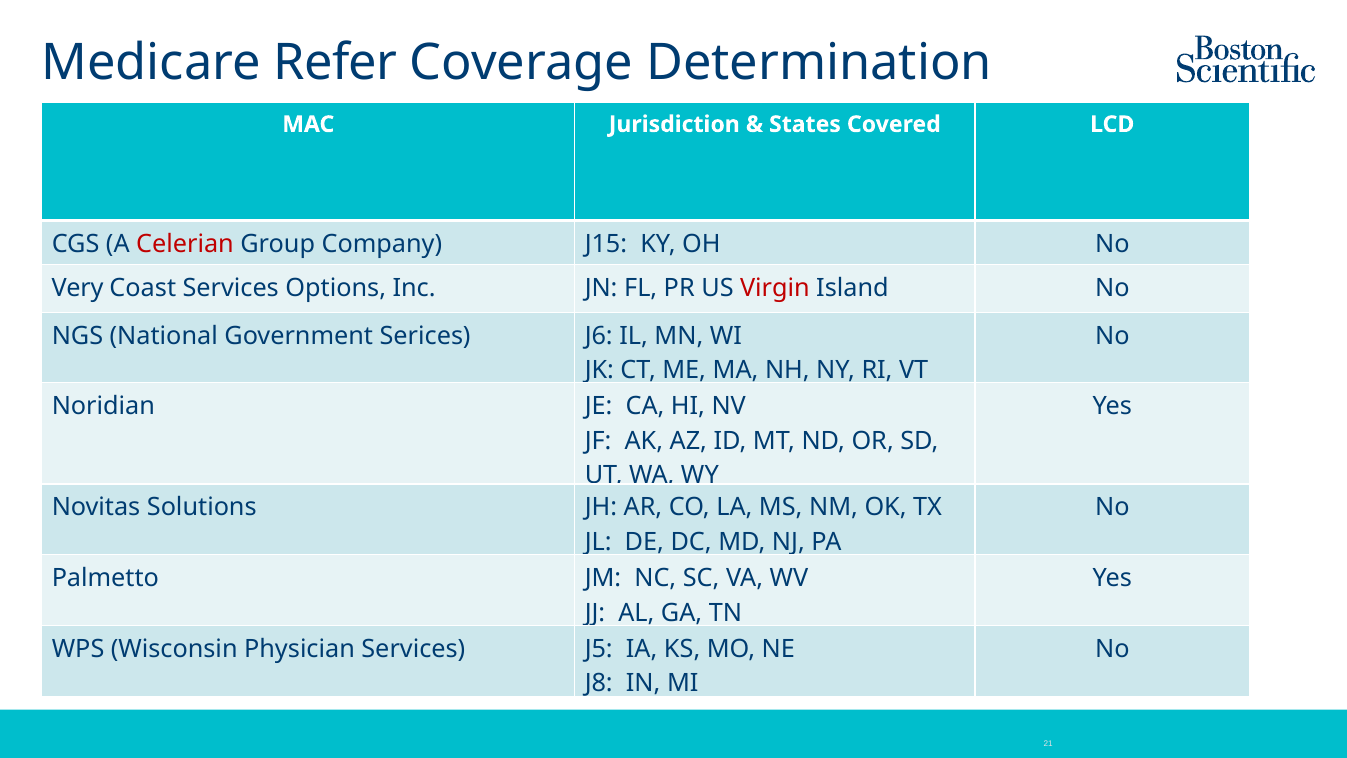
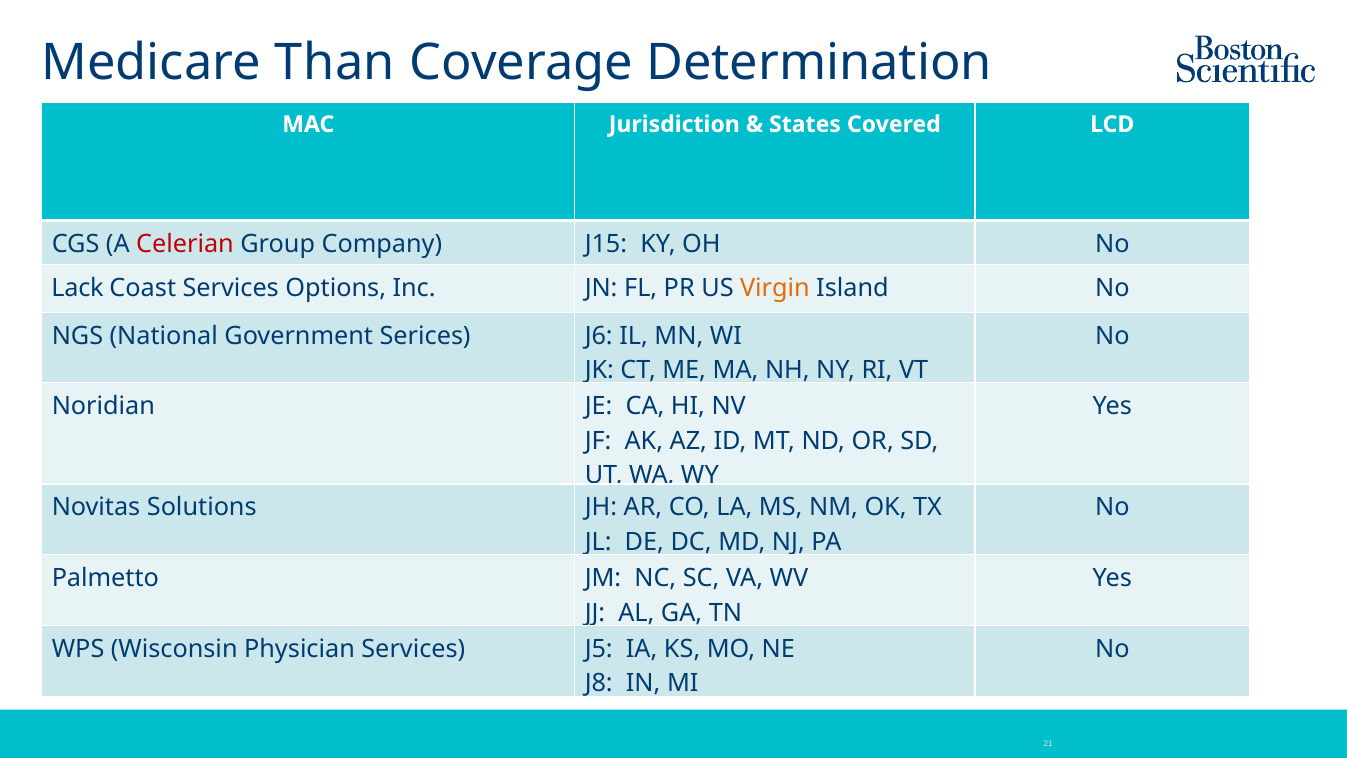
Medicare Refer: Refer -> Than
Very: Very -> Lack
Virgin colour: red -> orange
